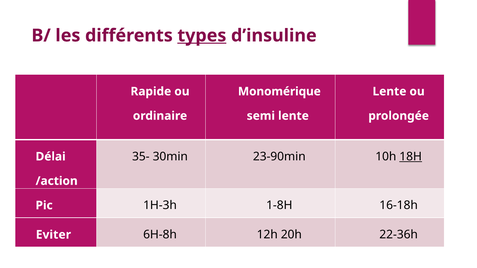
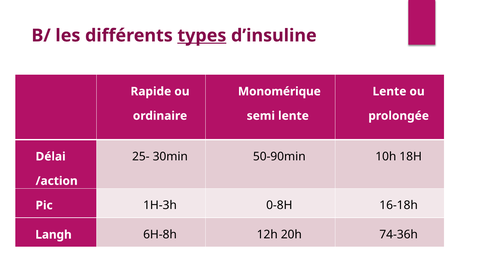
35-: 35- -> 25-
23-90min: 23-90min -> 50-90min
18H underline: present -> none
1-8H: 1-8H -> 0-8H
Eviter: Eviter -> Langh
22-36h: 22-36h -> 74-36h
